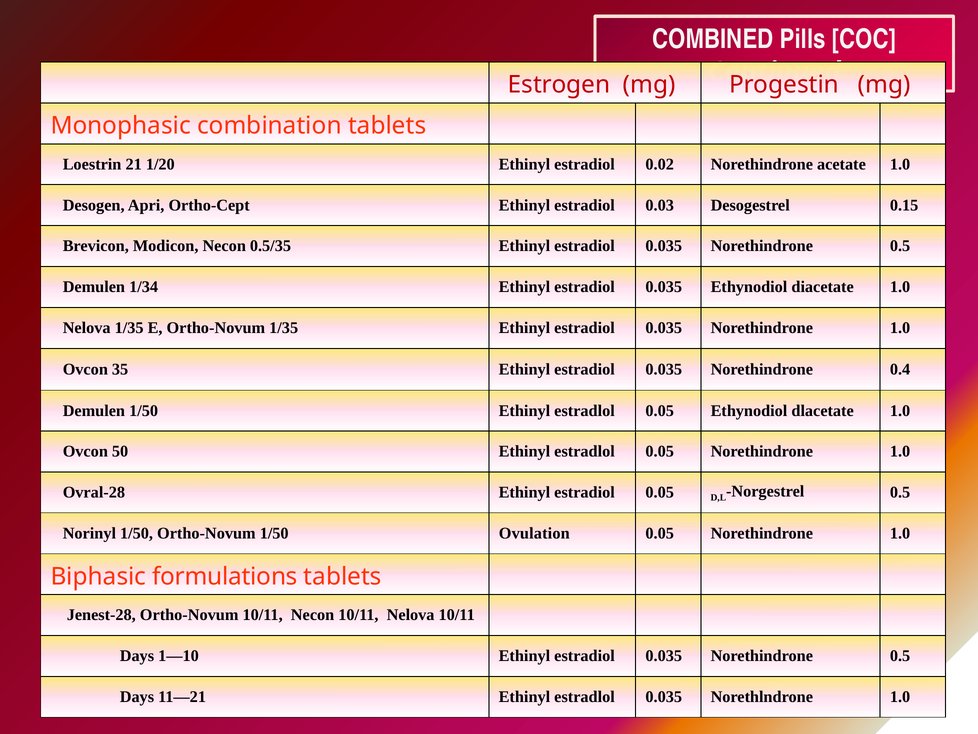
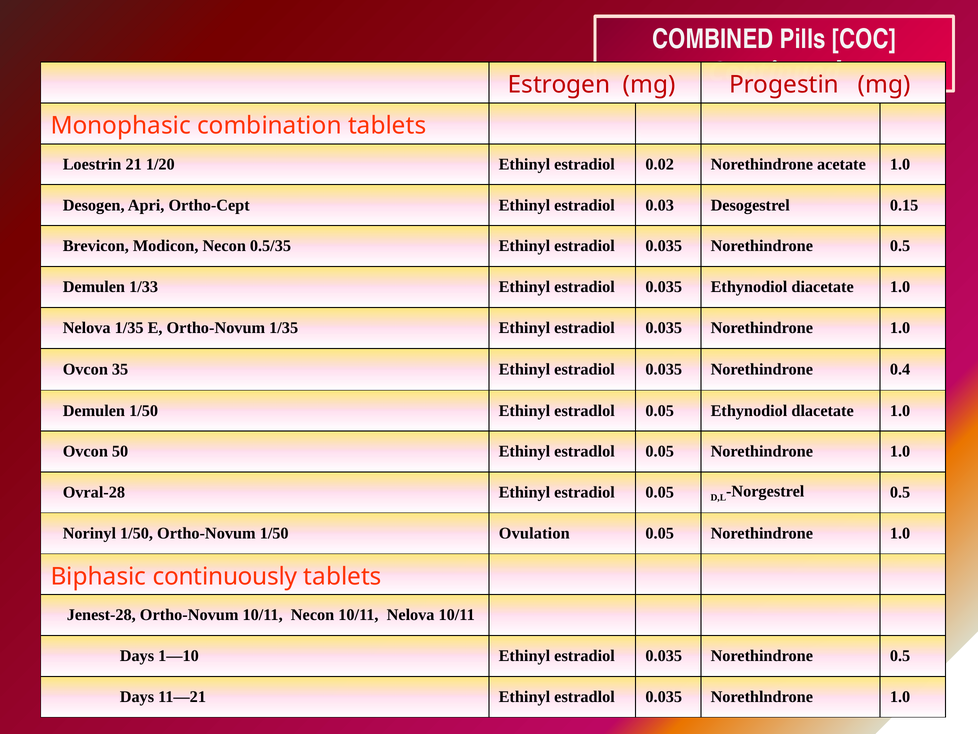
1/34: 1/34 -> 1/33
formulations: formulations -> continuously
